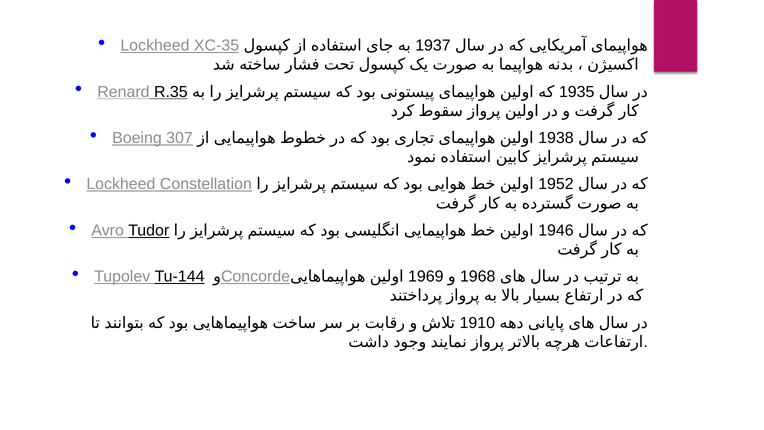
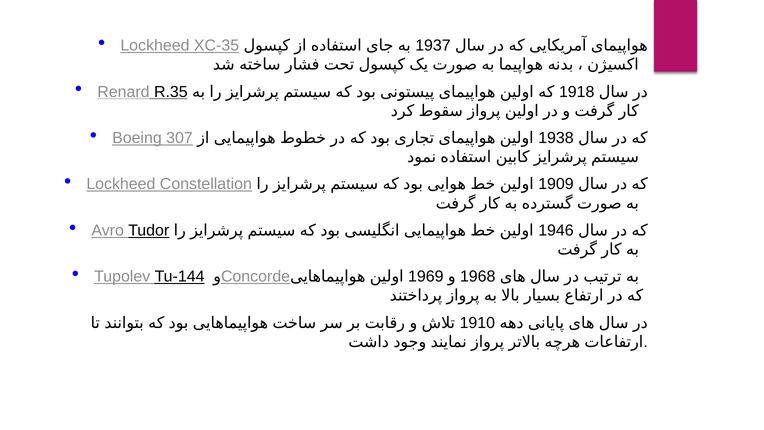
1935: 1935 -> 1918
1952: 1952 -> 1909
